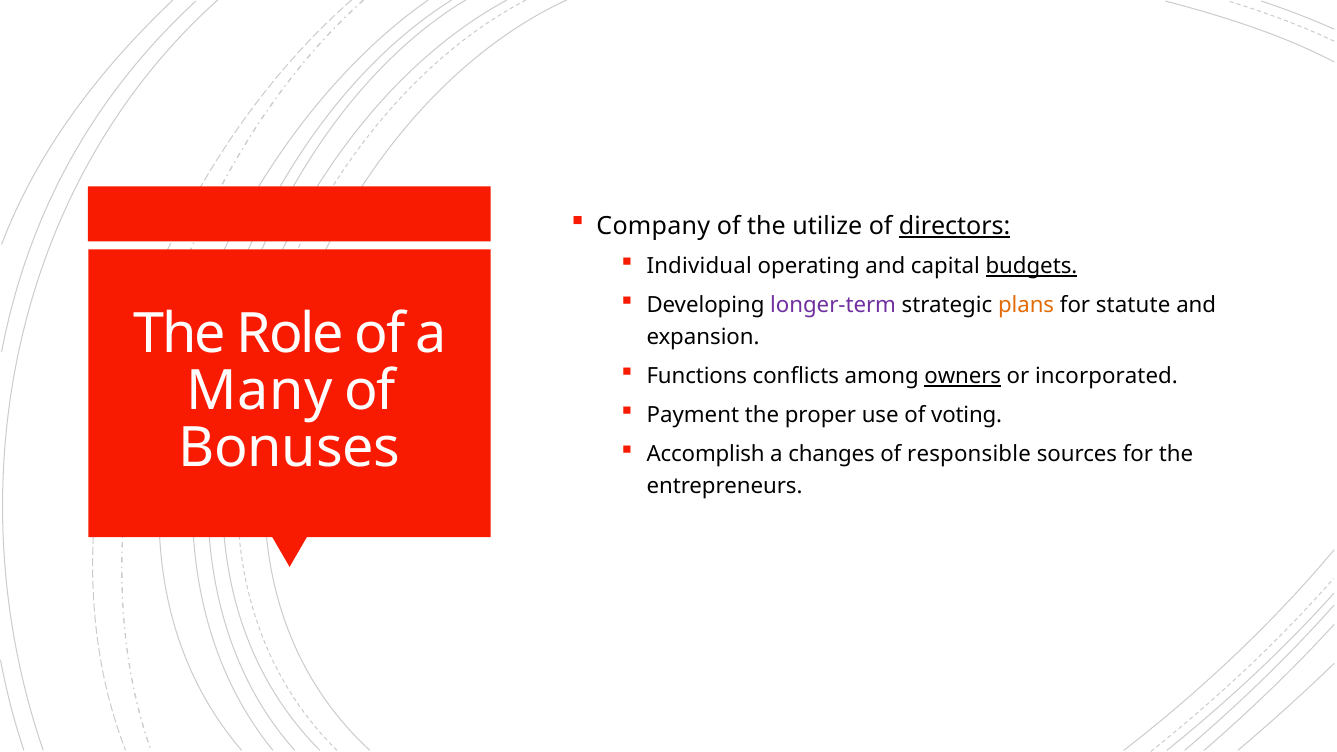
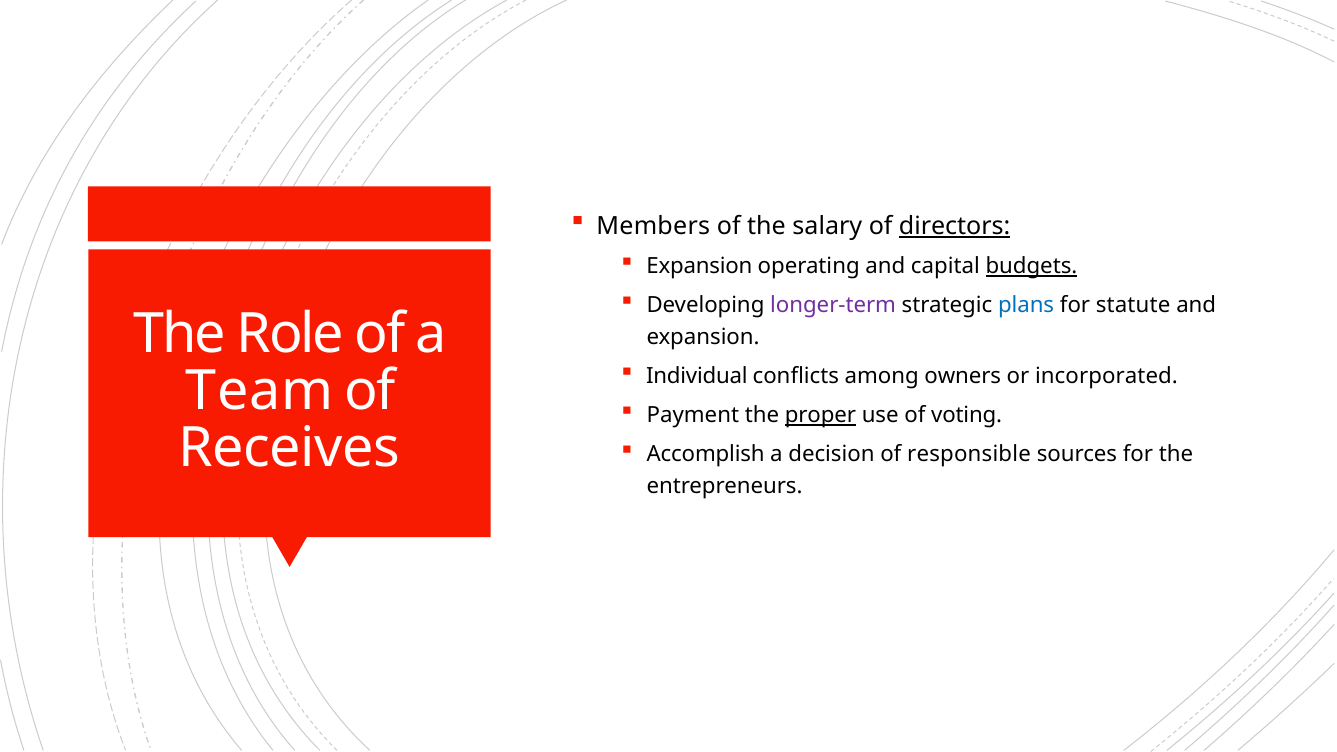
Company: Company -> Members
utilize: utilize -> salary
Individual at (699, 267): Individual -> Expansion
plans colour: orange -> blue
Functions: Functions -> Individual
owners underline: present -> none
Many: Many -> Team
proper underline: none -> present
Bonuses: Bonuses -> Receives
changes: changes -> decision
